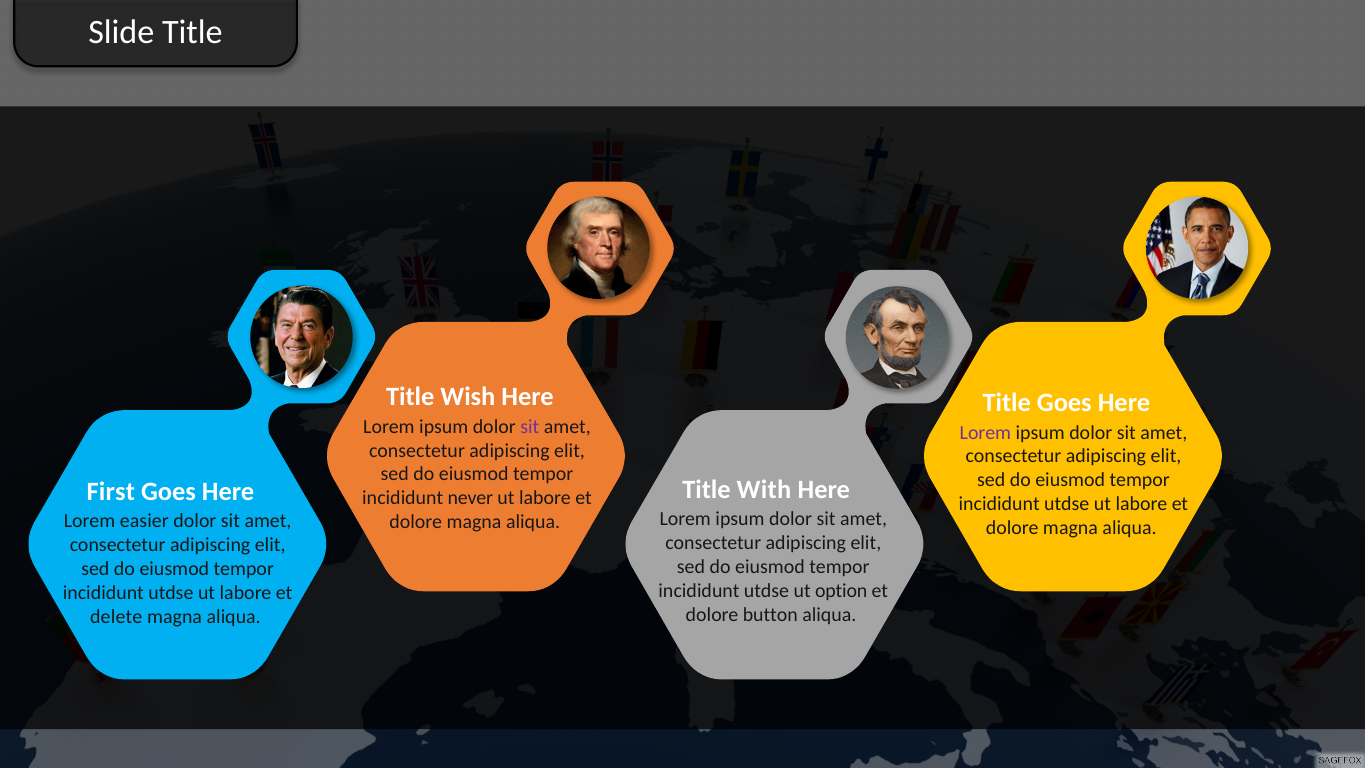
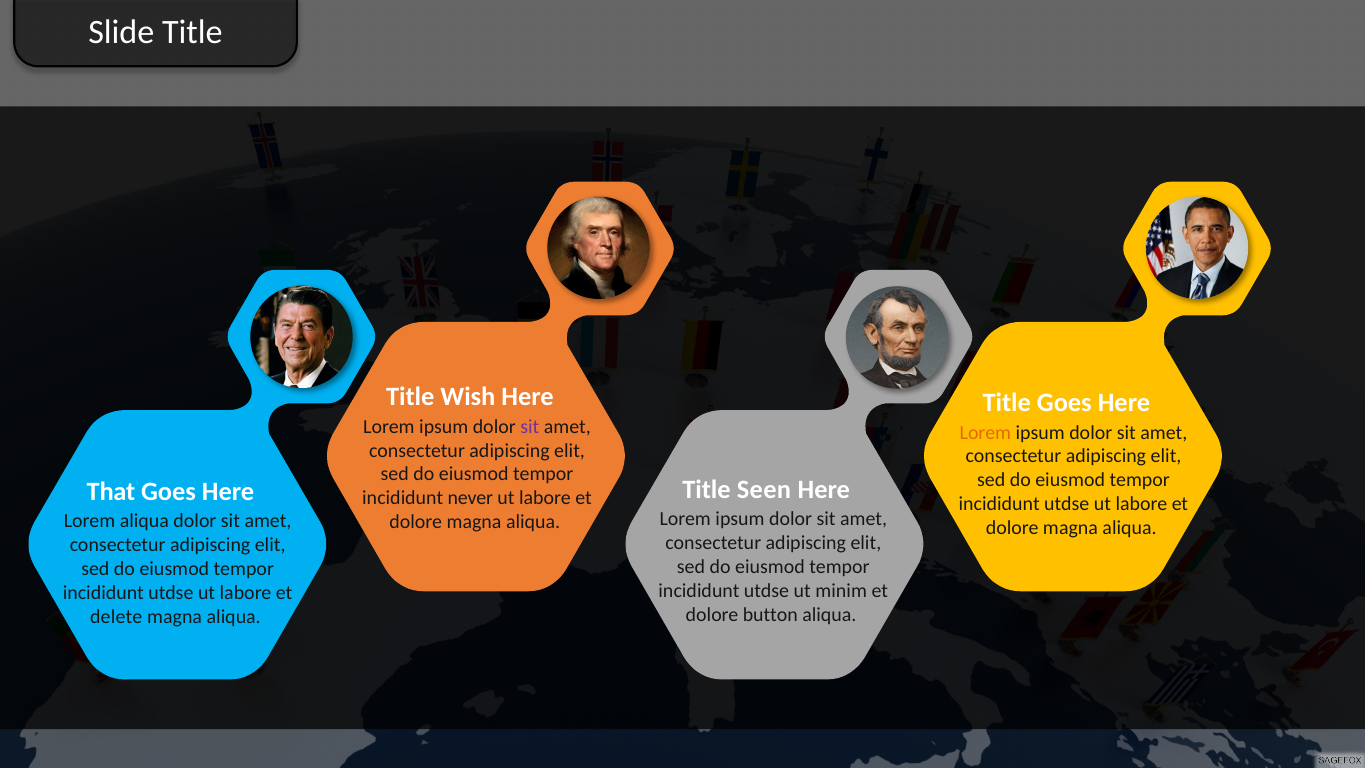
Lorem at (985, 432) colour: purple -> orange
With: With -> Seen
First: First -> That
Lorem easier: easier -> aliqua
option: option -> minim
